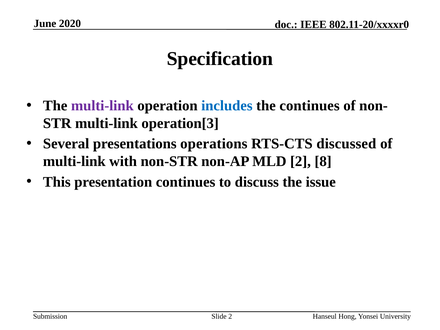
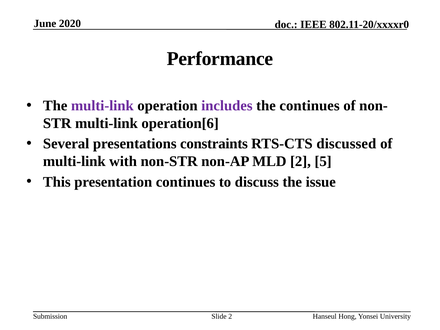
Specification: Specification -> Performance
includes colour: blue -> purple
operation[3: operation[3 -> operation[6
operations: operations -> constraints
8: 8 -> 5
